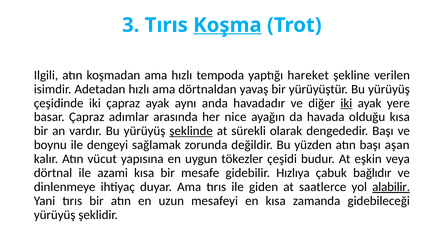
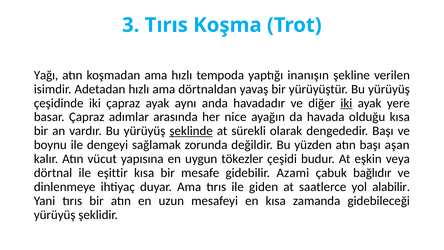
Koşma underline: present -> none
Ilgili: Ilgili -> Yağı
hareket: hareket -> inanışın
azami: azami -> eşittir
Hızlıya: Hızlıya -> Azami
alabilir underline: present -> none
